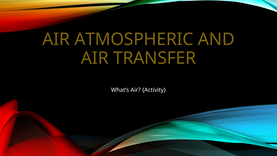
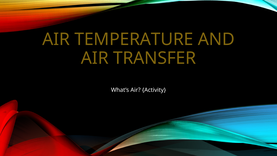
ATMOSPHERIC: ATMOSPHERIC -> TEMPERATURE
